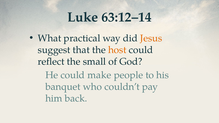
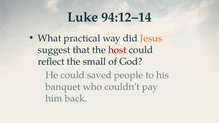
63:12–14: 63:12–14 -> 94:12–14
host colour: orange -> red
make: make -> saved
